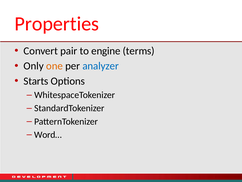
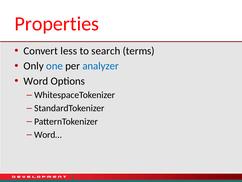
pair: pair -> less
engine: engine -> search
one colour: orange -> blue
Starts: Starts -> Word
